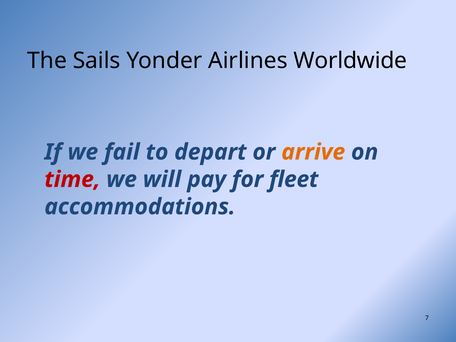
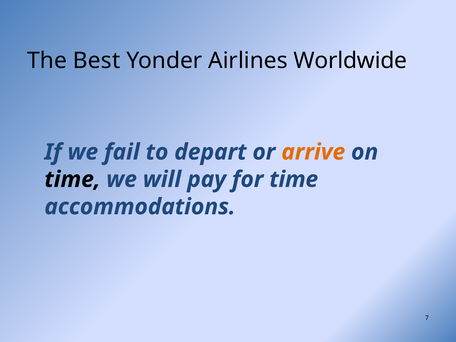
Sails: Sails -> Best
time at (72, 179) colour: red -> black
for fleet: fleet -> time
